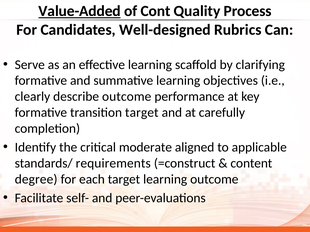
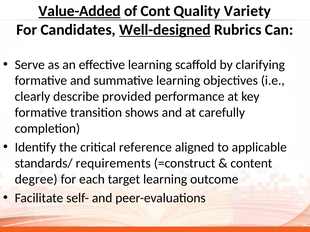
Process: Process -> Variety
Well-designed underline: none -> present
describe outcome: outcome -> provided
transition target: target -> shows
moderate: moderate -> reference
